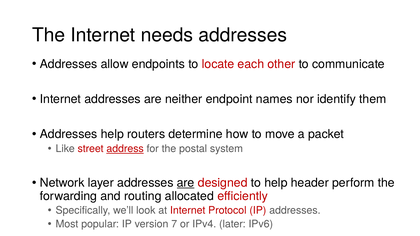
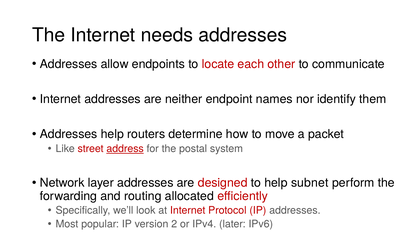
are at (186, 183) underline: present -> none
header: header -> subnet
7: 7 -> 2
